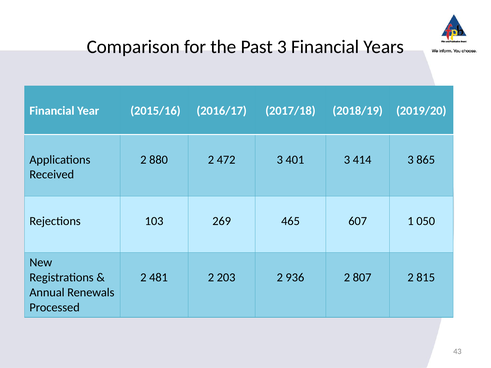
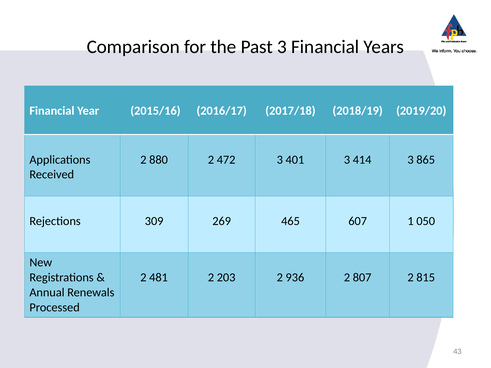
103: 103 -> 309
